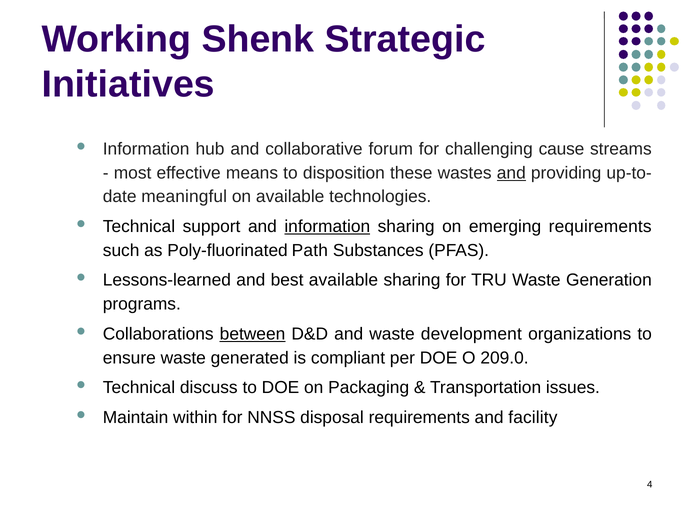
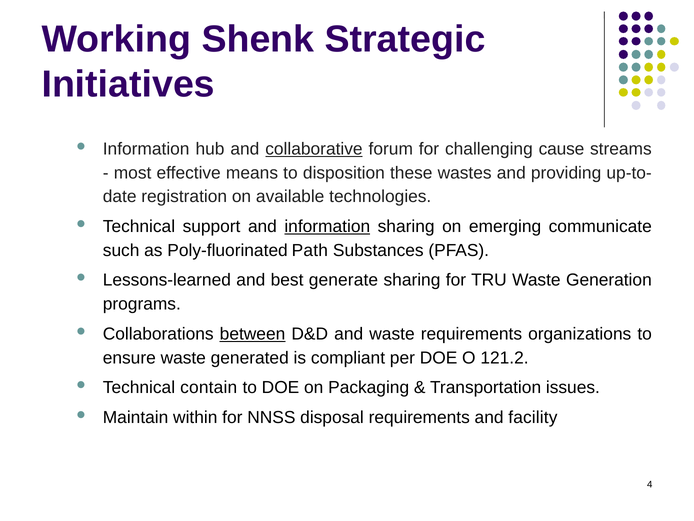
collaborative underline: none -> present
and at (511, 173) underline: present -> none
meaningful: meaningful -> registration
emerging requirements: requirements -> communicate
best available: available -> generate
waste development: development -> requirements
209.0: 209.0 -> 121.2
discuss: discuss -> contain
